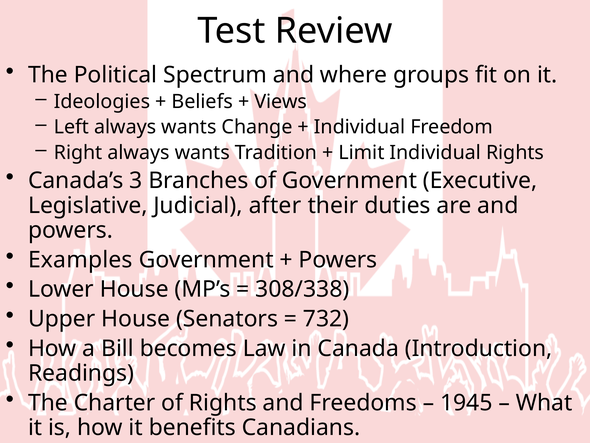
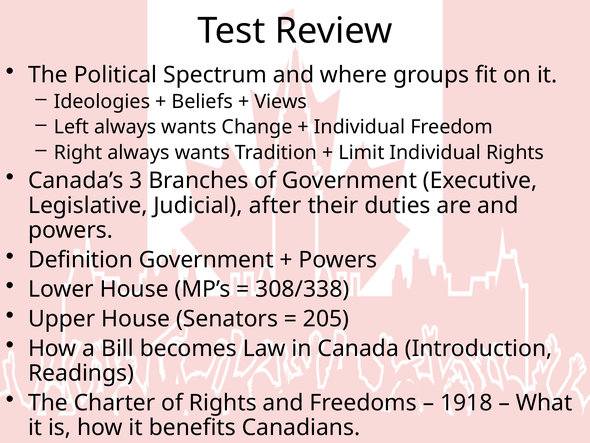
Examples: Examples -> Definition
732: 732 -> 205
1945: 1945 -> 1918
